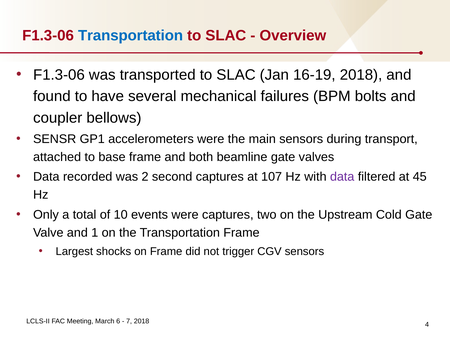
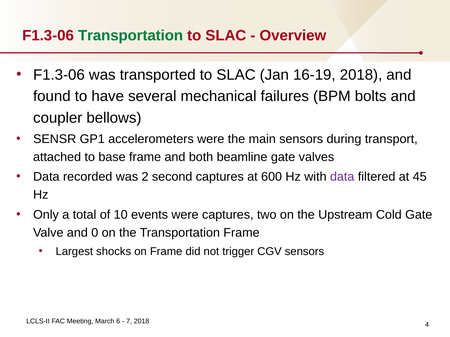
Transportation at (131, 35) colour: blue -> green
107: 107 -> 600
1: 1 -> 0
